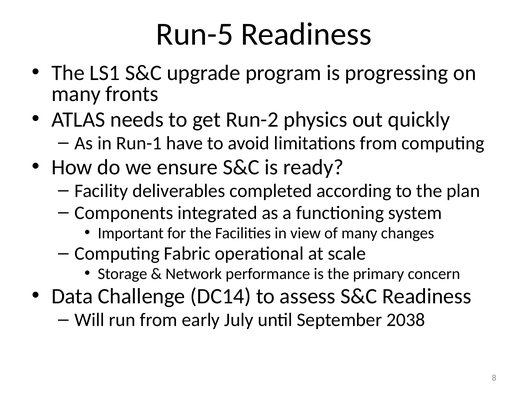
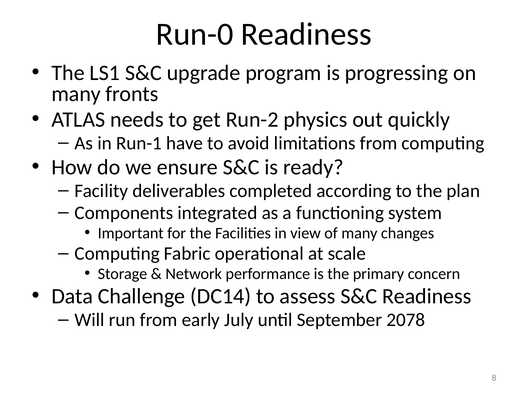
Run-5: Run-5 -> Run-0
2038: 2038 -> 2078
